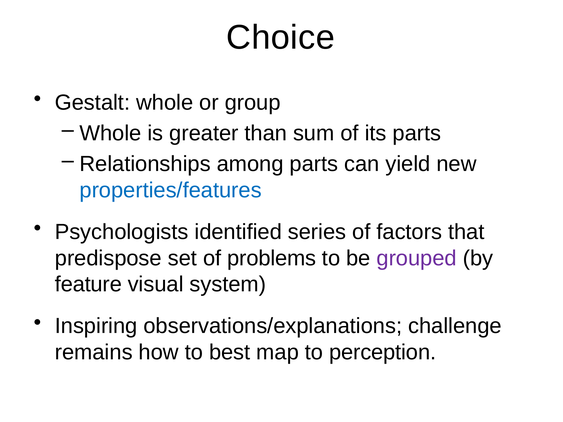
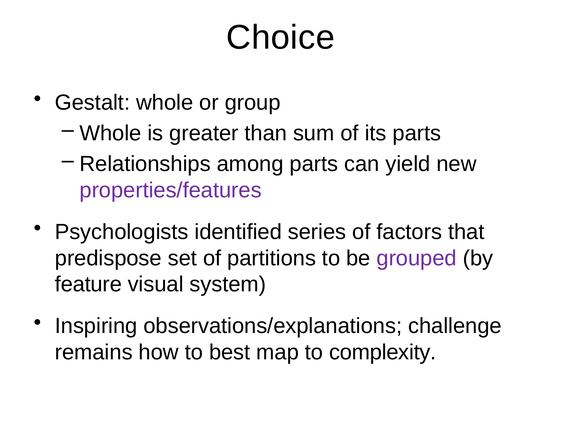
properties/features colour: blue -> purple
problems: problems -> partitions
perception: perception -> complexity
